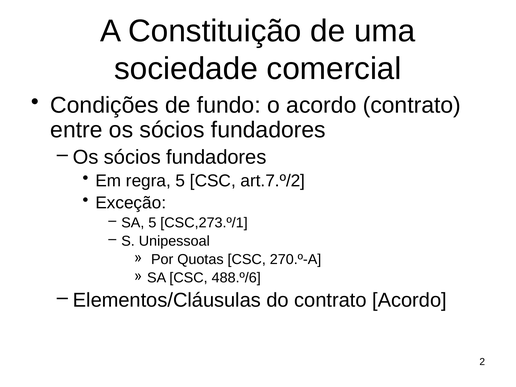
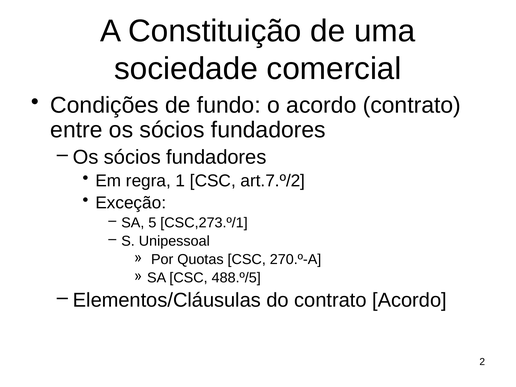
regra 5: 5 -> 1
488.º/6: 488.º/6 -> 488.º/5
